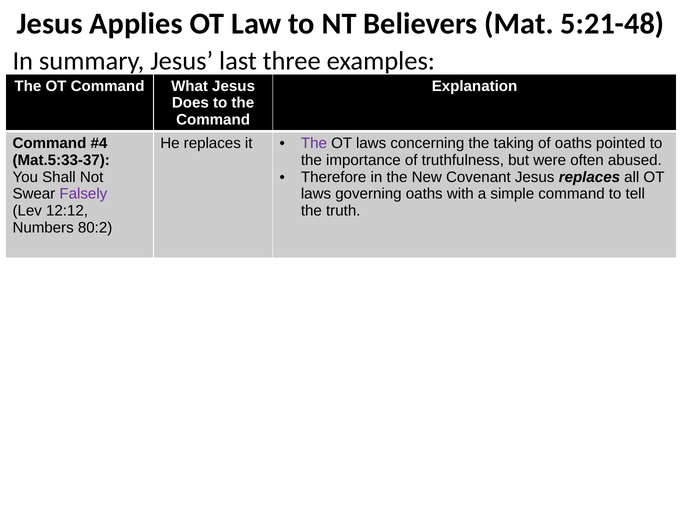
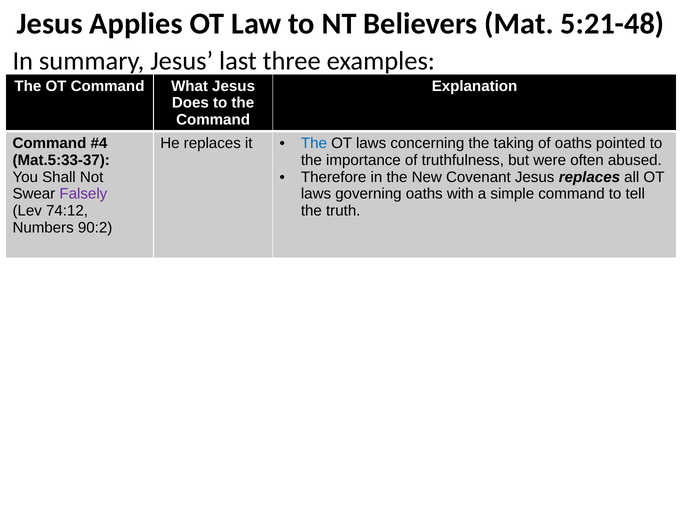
The at (314, 143) colour: purple -> blue
12:12: 12:12 -> 74:12
80:2: 80:2 -> 90:2
